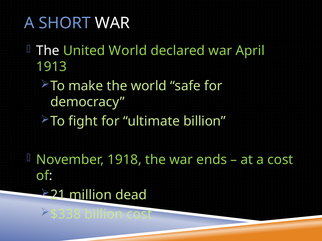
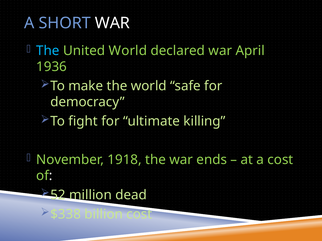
The at (48, 51) colour: white -> light blue
1913: 1913 -> 1936
ultimate billion: billion -> killing
21: 21 -> 52
